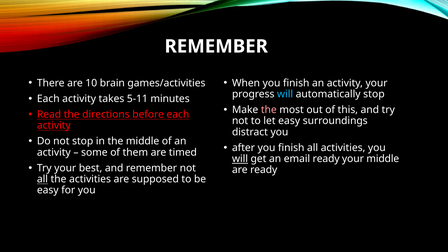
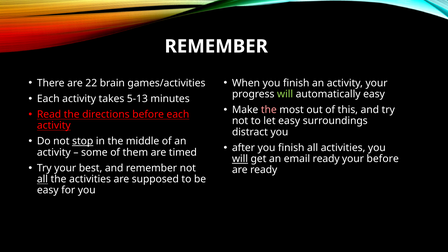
10: 10 -> 22
will at (285, 94) colour: light blue -> light green
automatically stop: stop -> easy
5-11: 5-11 -> 5-13
stop at (83, 141) underline: none -> present
your middle: middle -> before
